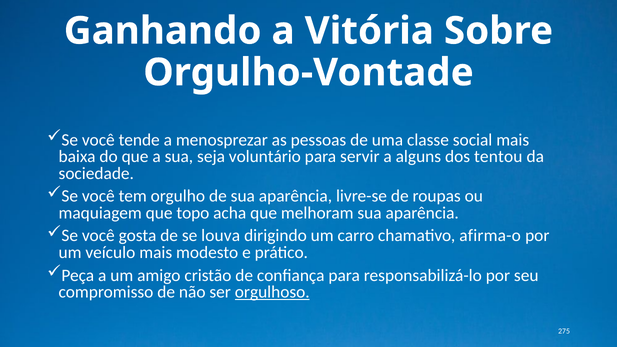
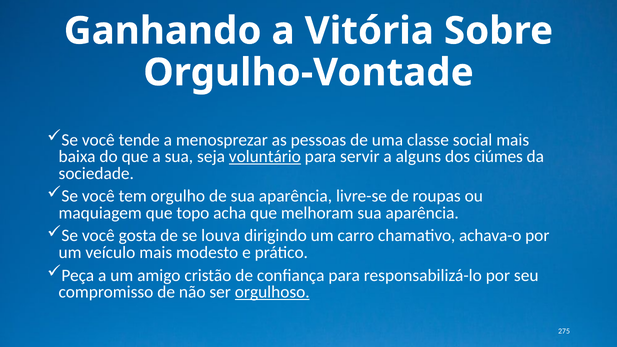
voluntário underline: none -> present
tentou: tentou -> ciúmes
afirma-o: afirma-o -> achava-o
